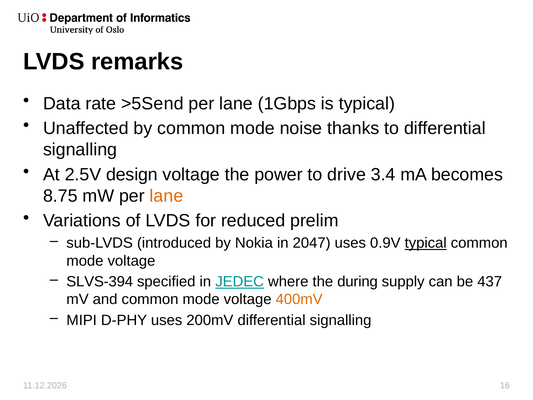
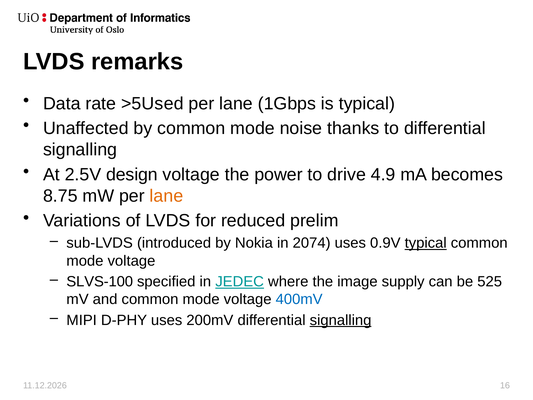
>5Send: >5Send -> >5Used
3.4: 3.4 -> 4.9
2047: 2047 -> 2074
SLVS-394: SLVS-394 -> SLVS-100
during: during -> image
437: 437 -> 525
400mV colour: orange -> blue
signalling at (341, 320) underline: none -> present
